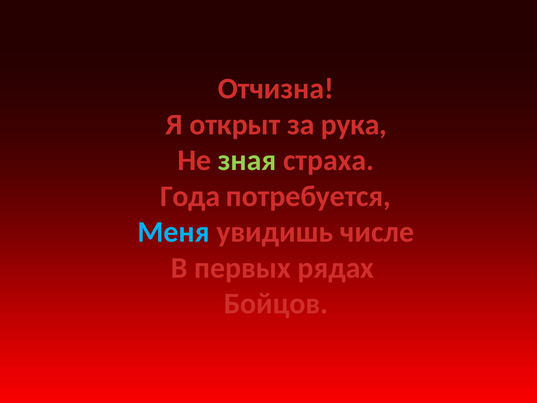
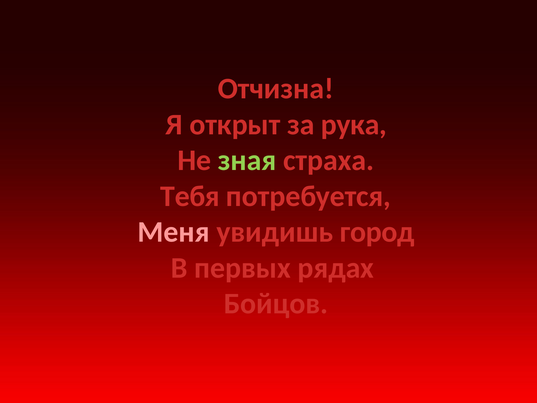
Года: Года -> Тебя
Меня colour: light blue -> pink
числе: числе -> город
